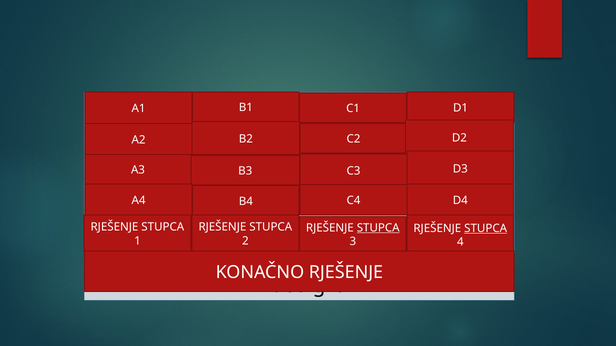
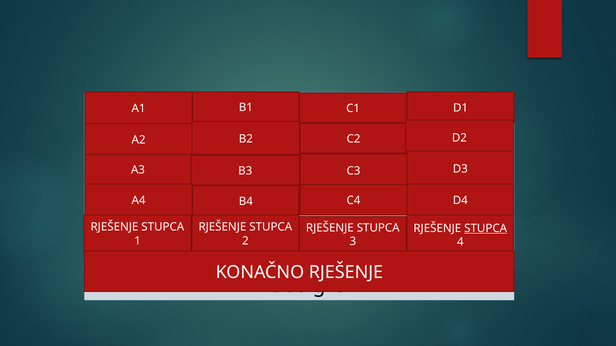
STUPCA at (378, 228) underline: present -> none
